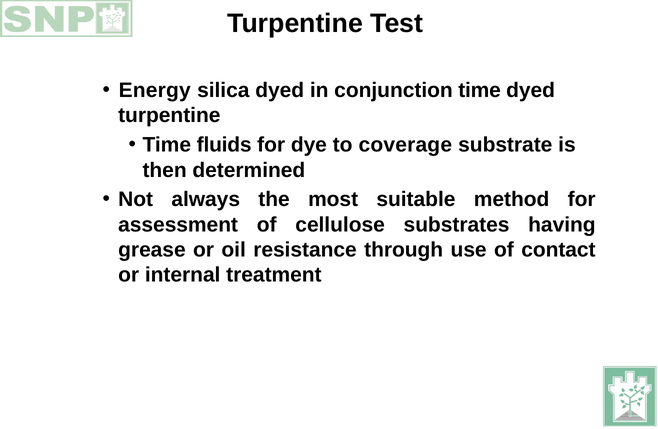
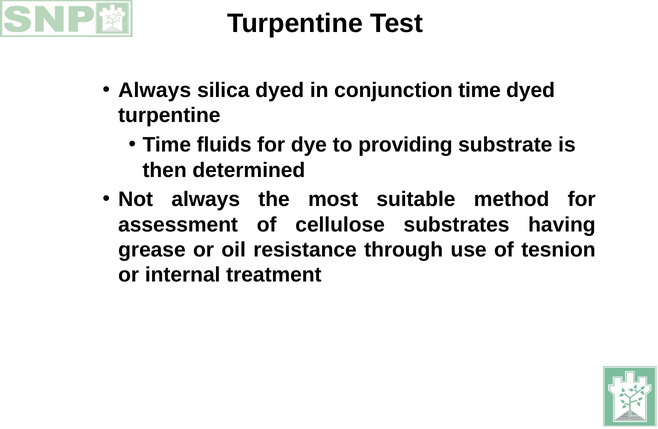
Energy at (155, 90): Energy -> Always
coverage: coverage -> providing
contact: contact -> tesnion
